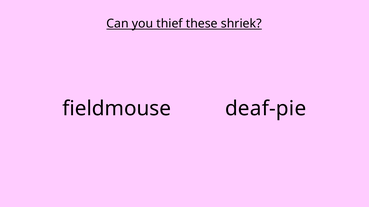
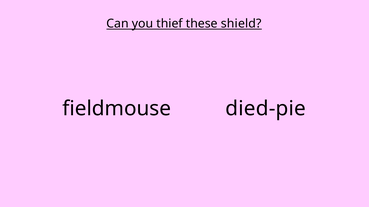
shriek: shriek -> shield
deaf-pie: deaf-pie -> died-pie
